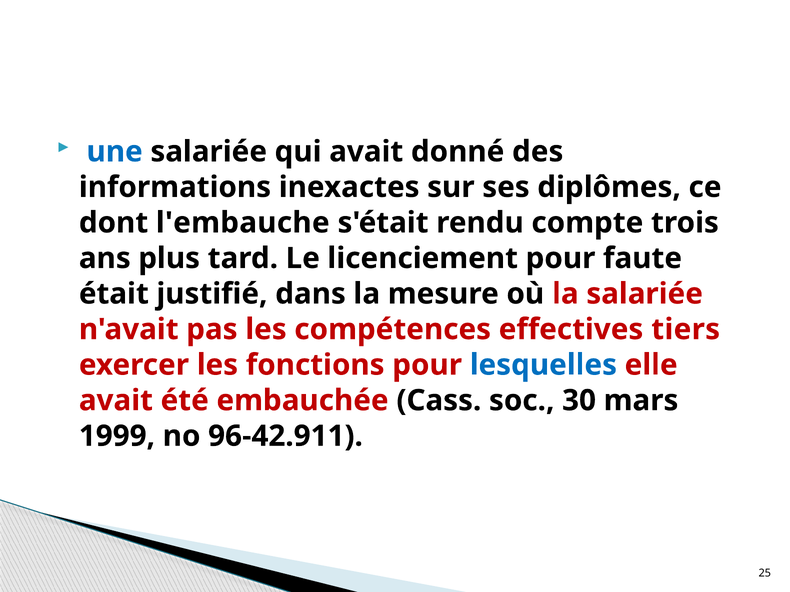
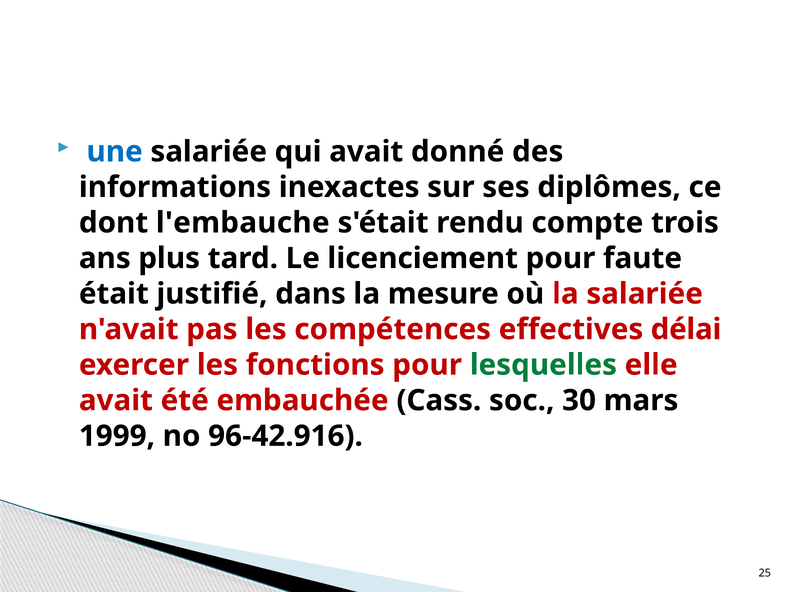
tiers: tiers -> délai
lesquelles colour: blue -> green
96-42.911: 96-42.911 -> 96-42.916
